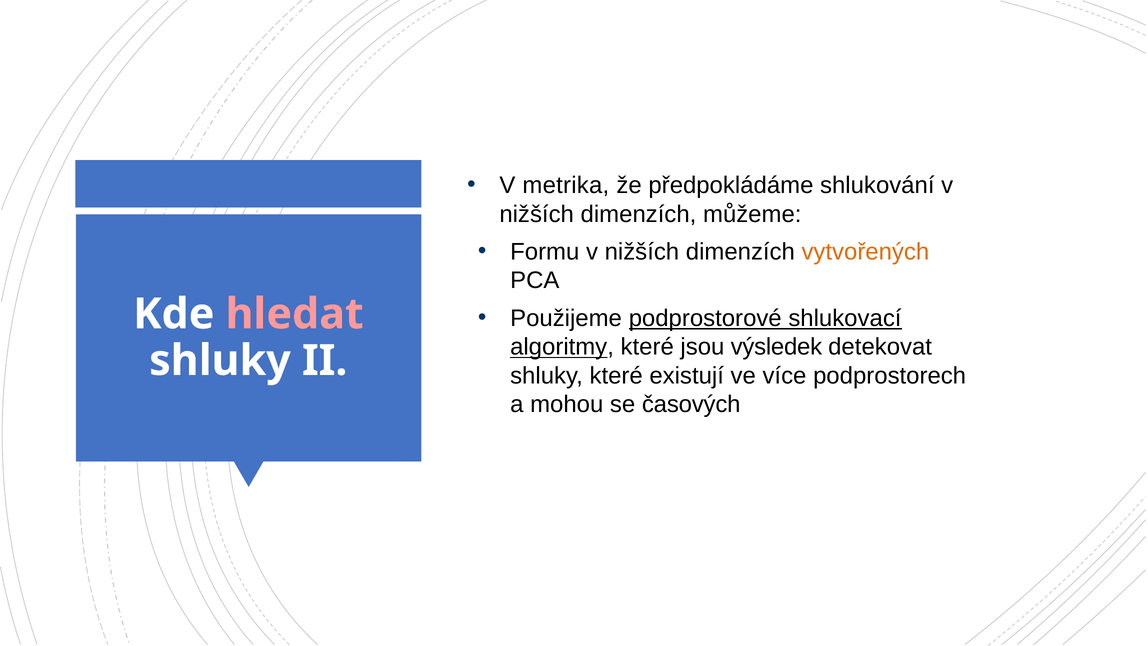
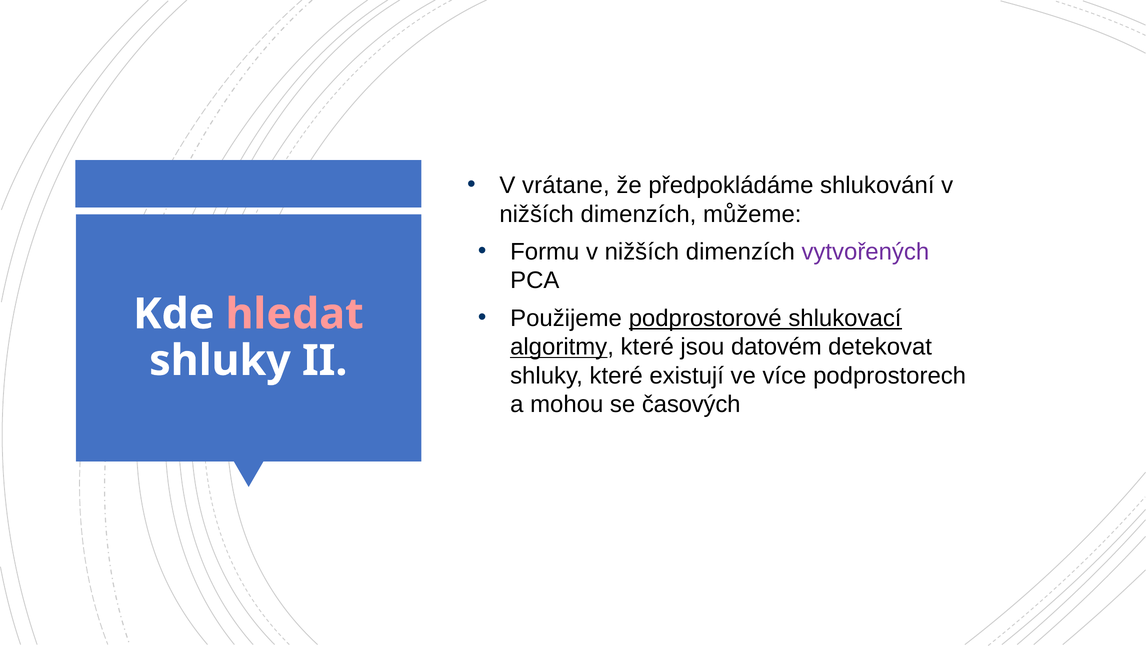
metrika: metrika -> vrátane
vytvořených colour: orange -> purple
výsledek: výsledek -> datovém
